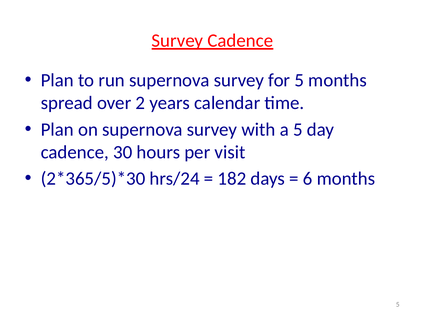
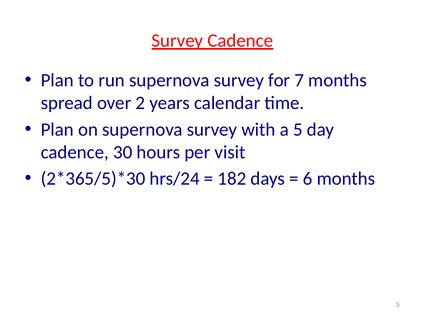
for 5: 5 -> 7
